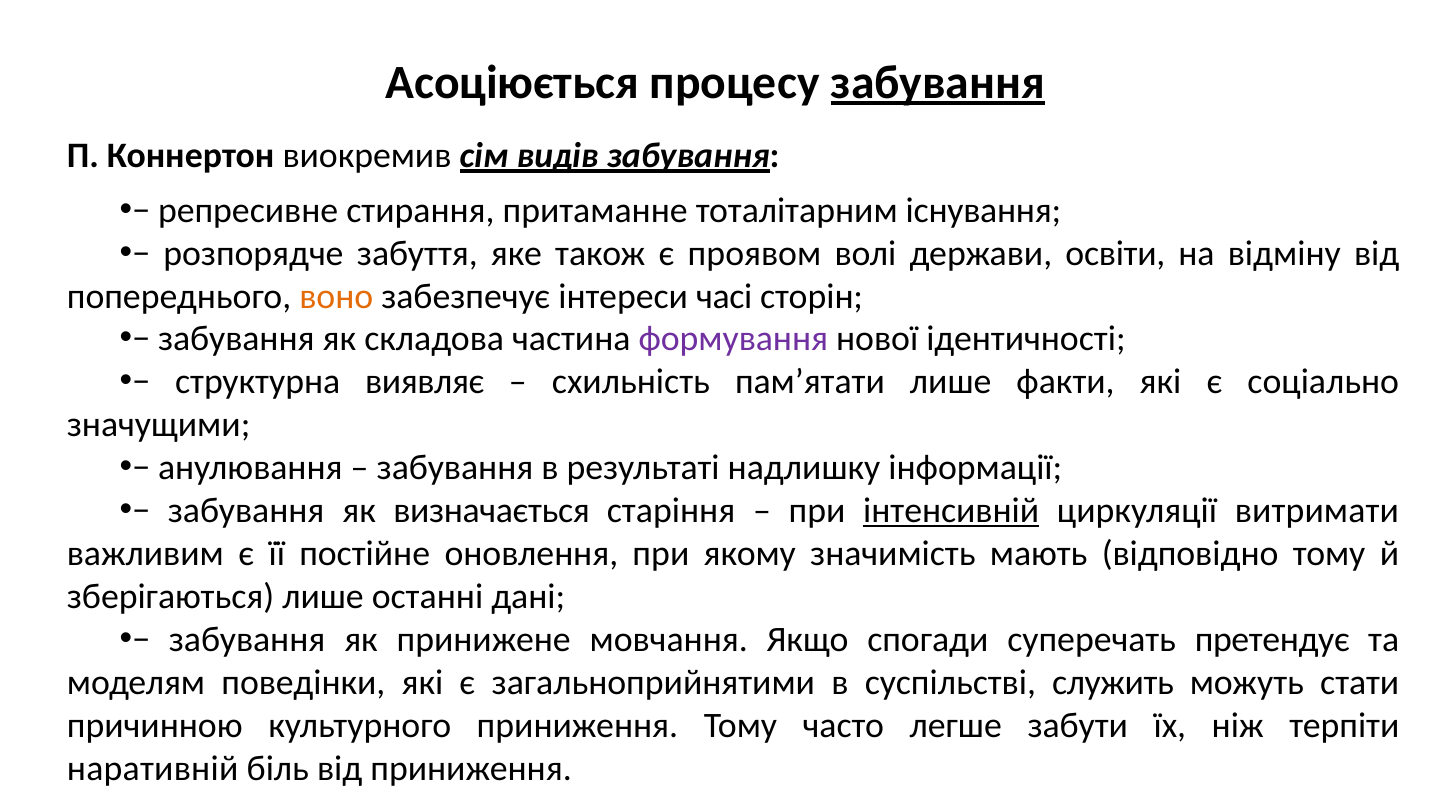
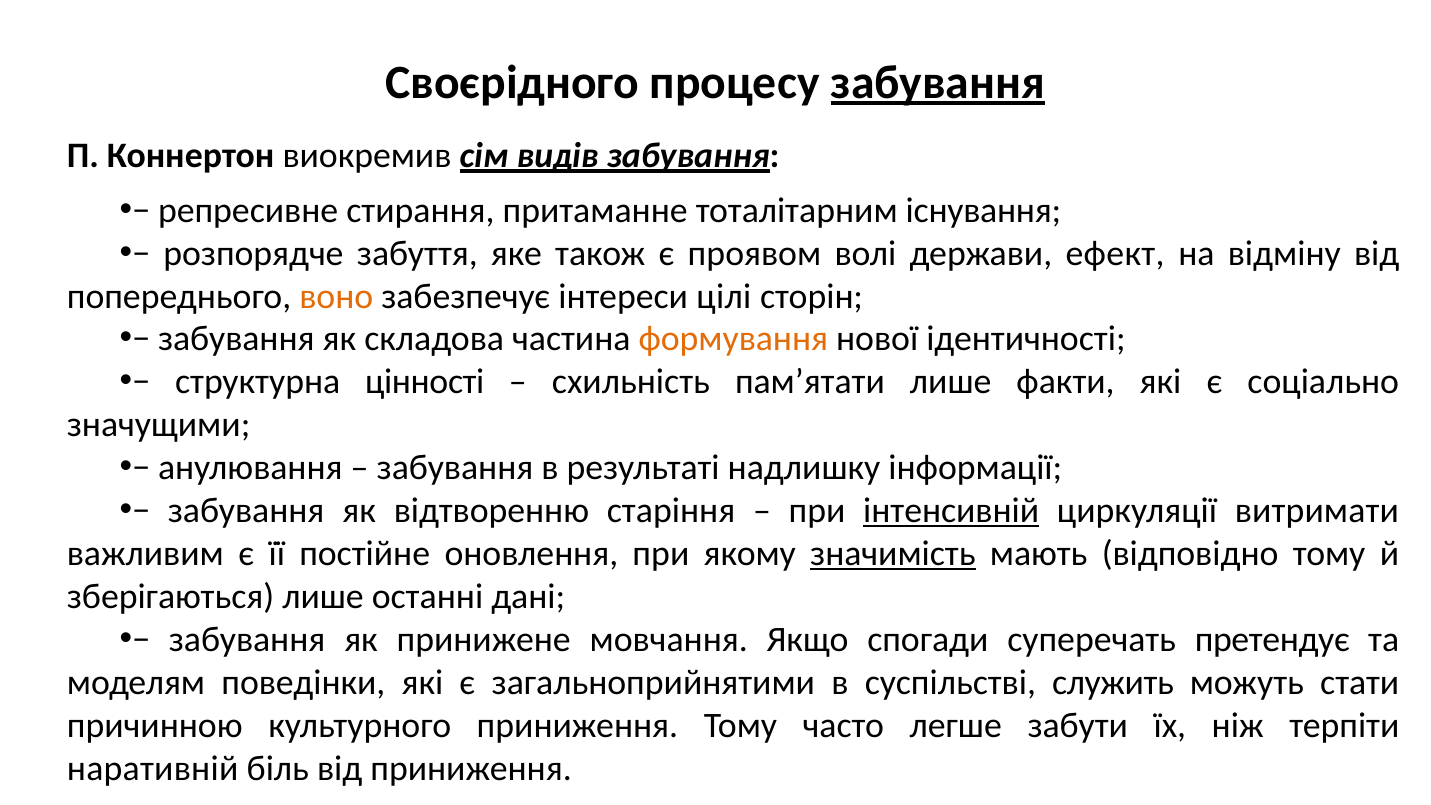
Асоціюється: Асоціюється -> Своєрідного
освіти: освіти -> ефект
часі: часі -> цілі
формування colour: purple -> orange
виявляє: виявляє -> цінності
визначається: визначається -> відтворенню
значимість underline: none -> present
